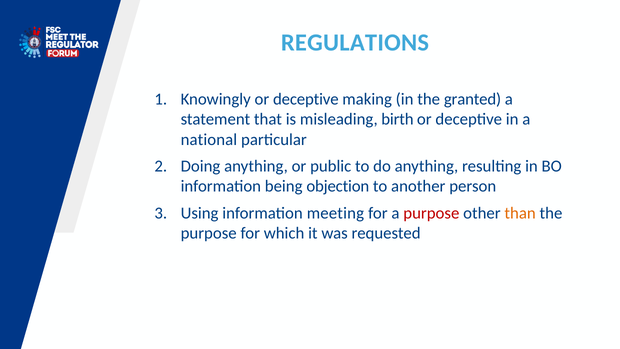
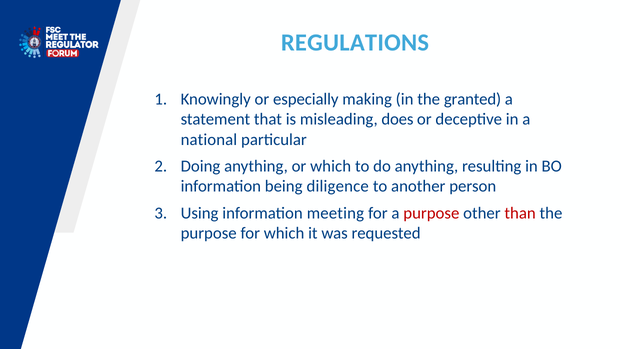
Knowingly or deceptive: deceptive -> especially
birth: birth -> does
or public: public -> which
objection: objection -> diligence
than colour: orange -> red
